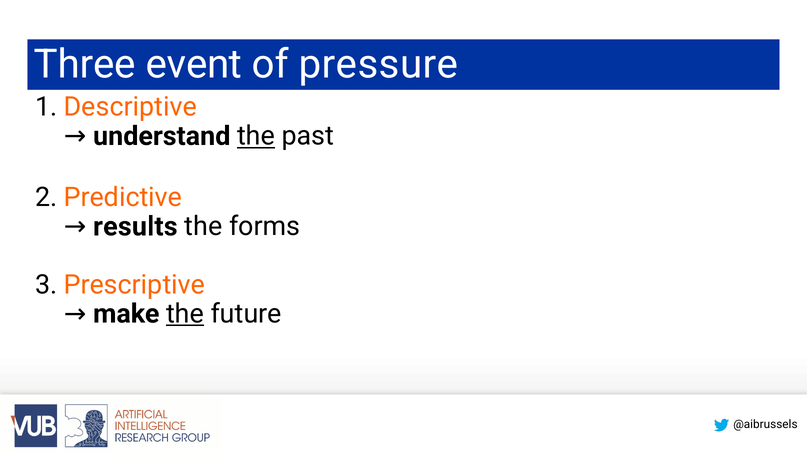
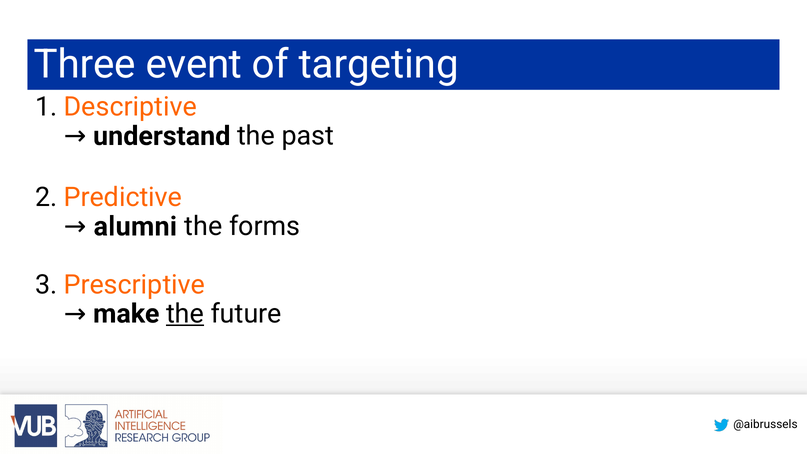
pressure: pressure -> targeting
the at (256, 136) underline: present -> none
results: results -> alumni
